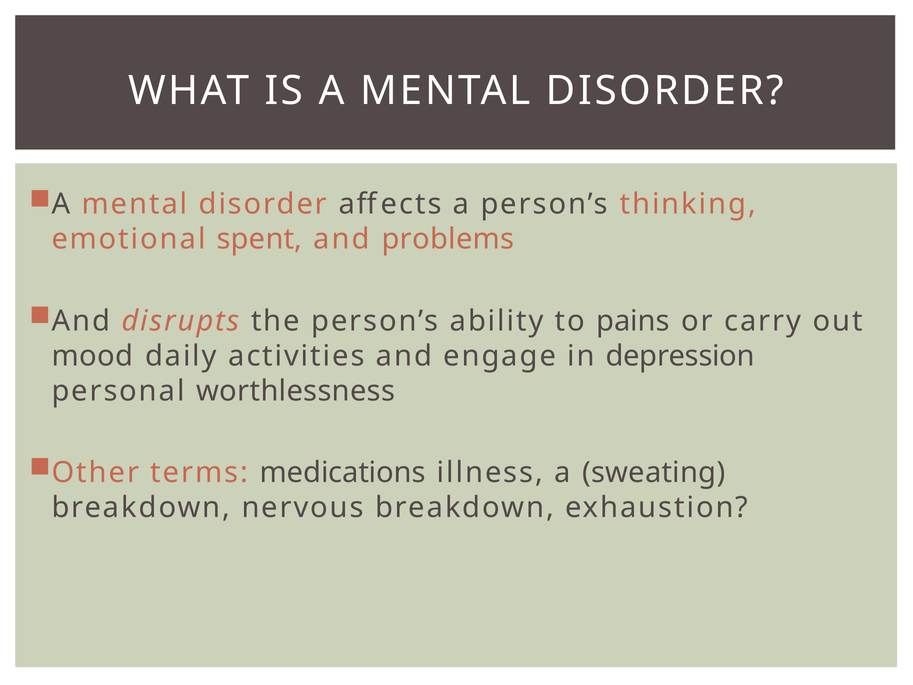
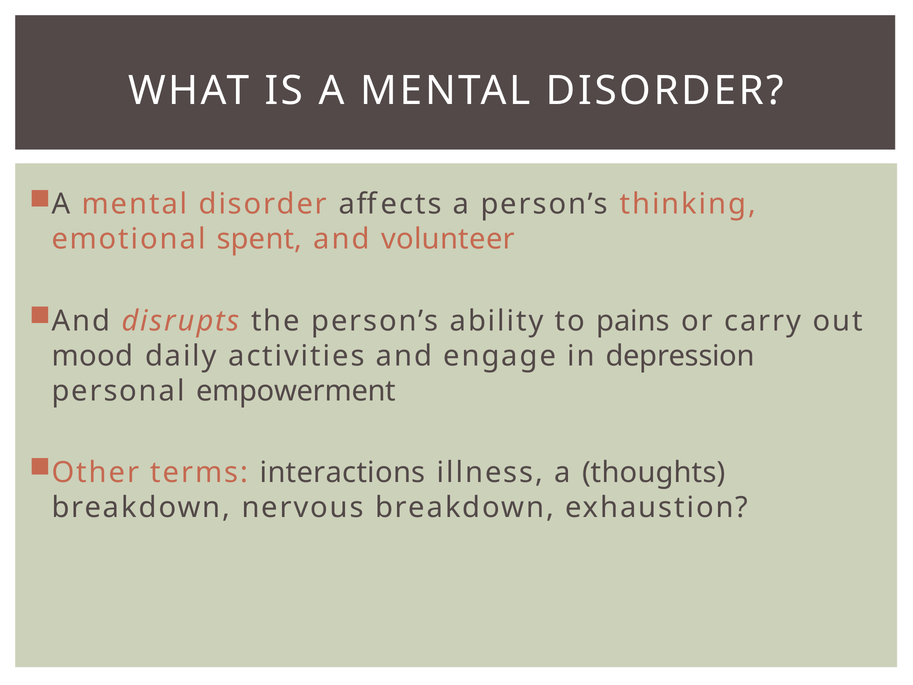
problems: problems -> volunteer
worthlessness: worthlessness -> empowerment
medications: medications -> interactions
sweating: sweating -> thoughts
